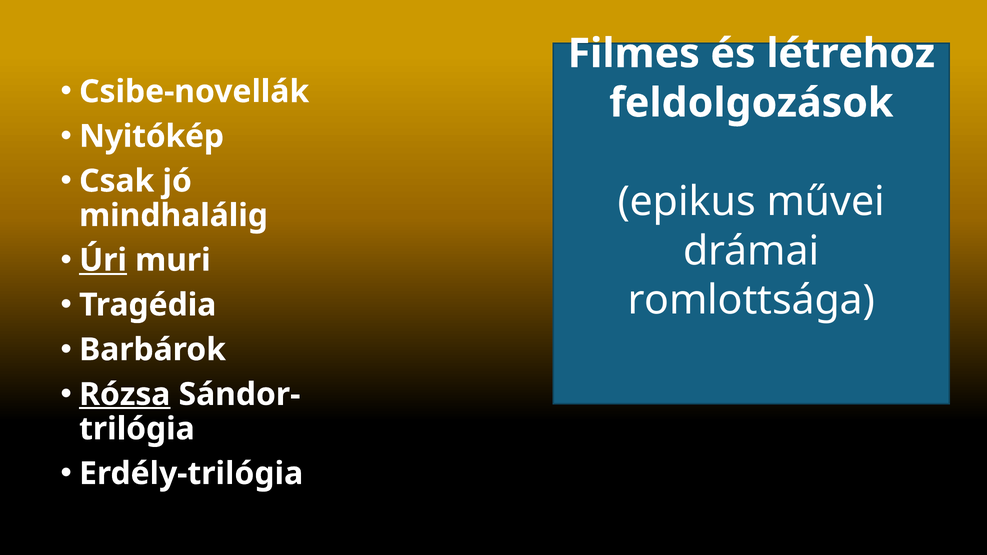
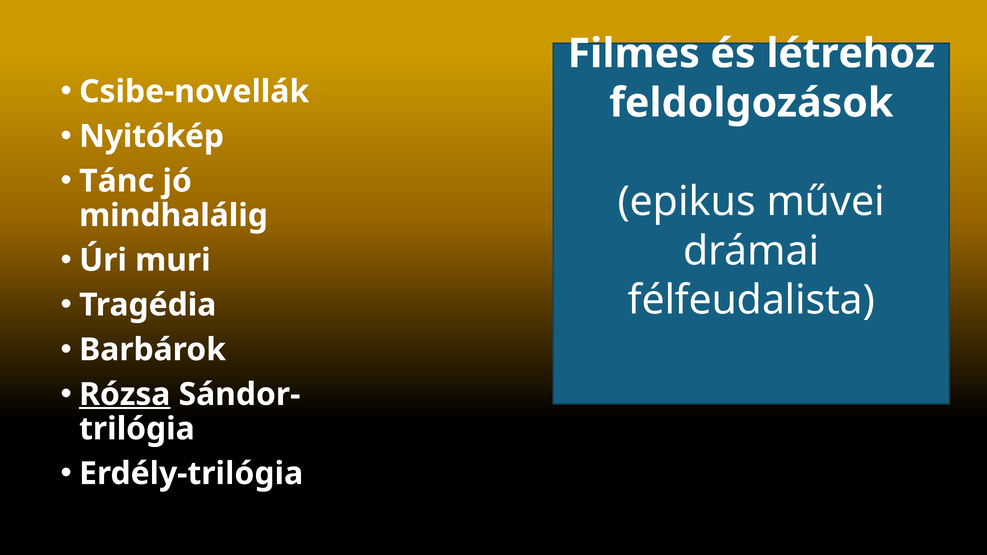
Csak: Csak -> Tánc
Úri underline: present -> none
romlottsága: romlottsága -> félfeudalista
